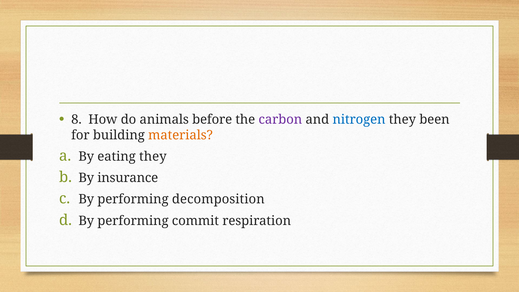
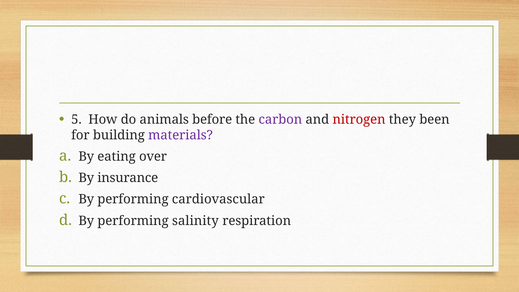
8: 8 -> 5
nitrogen colour: blue -> red
materials colour: orange -> purple
eating they: they -> over
decomposition: decomposition -> cardiovascular
commit: commit -> salinity
